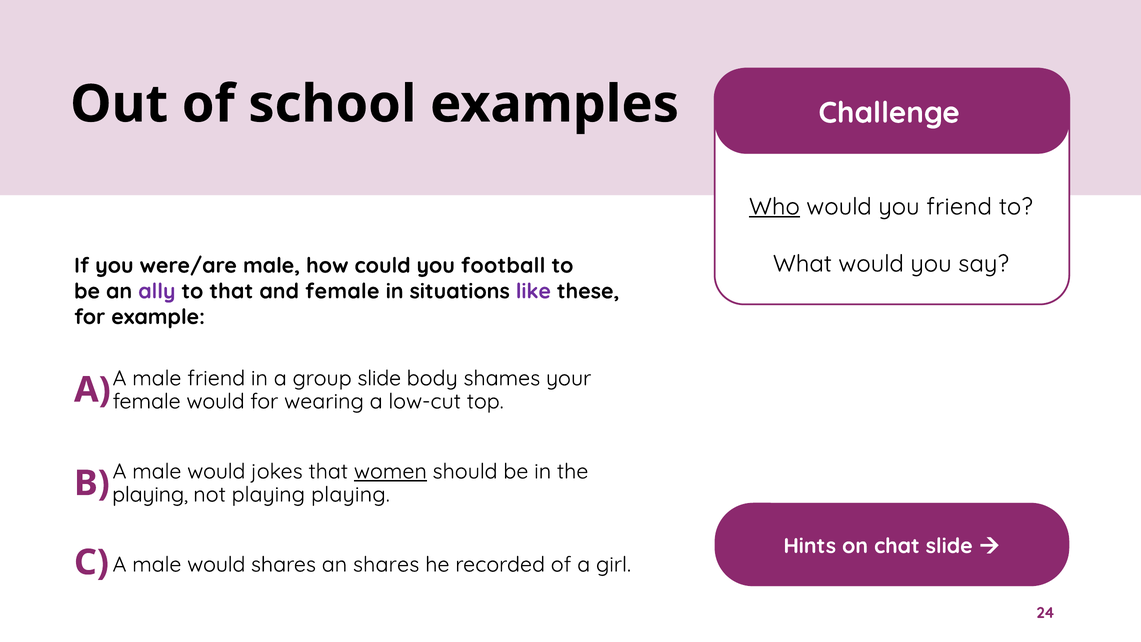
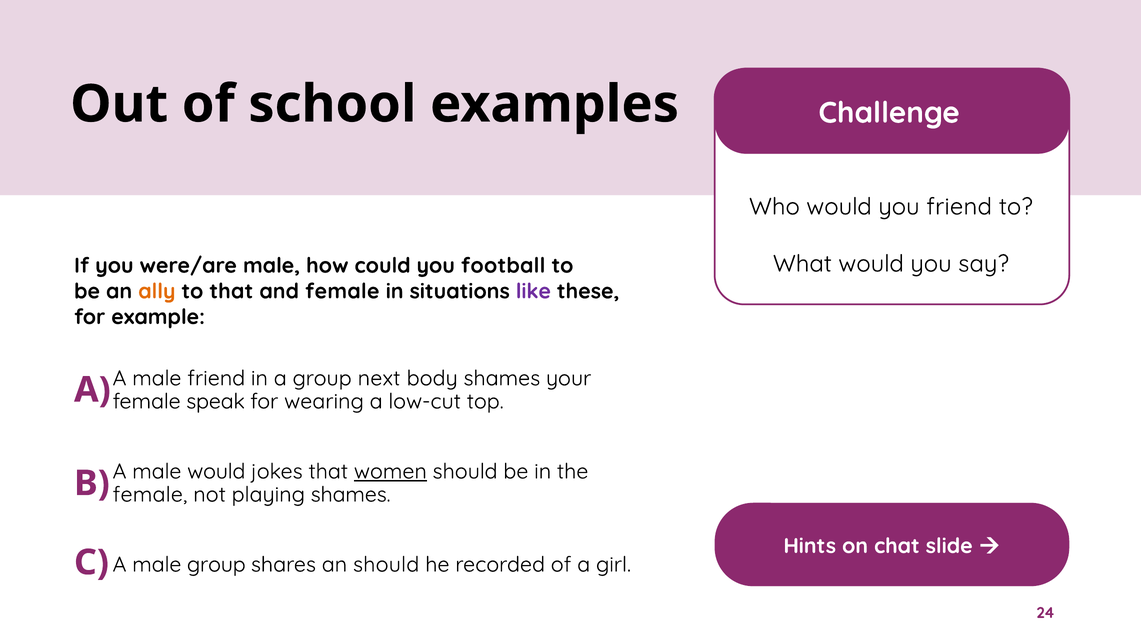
Who underline: present -> none
ally colour: purple -> orange
group slide: slide -> next
female would: would -> speak
playing at (150, 494): playing -> female
playing playing: playing -> shames
would at (216, 564): would -> group
an shares: shares -> should
